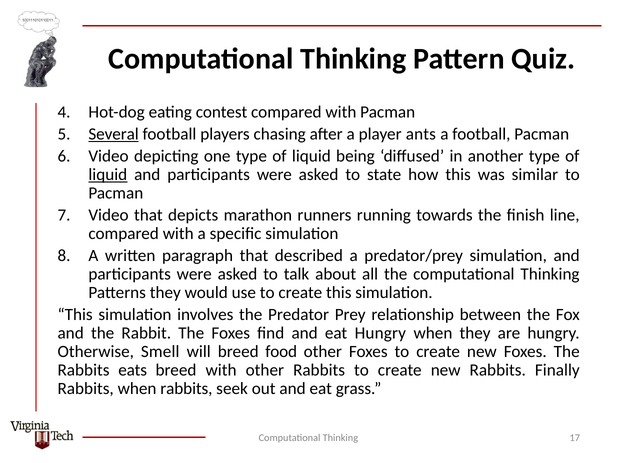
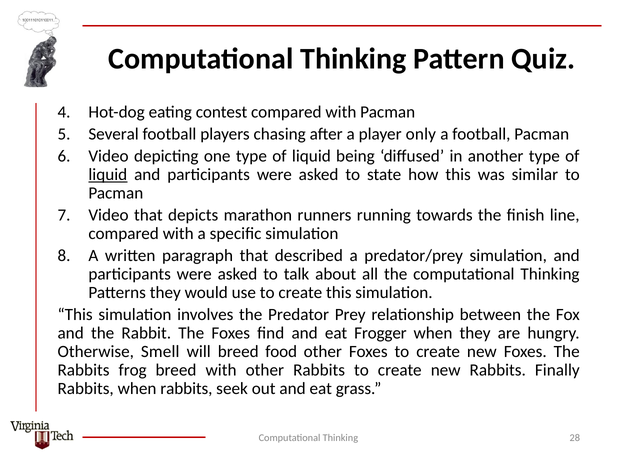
Several underline: present -> none
ants: ants -> only
eat Hungry: Hungry -> Frogger
eats: eats -> frog
17: 17 -> 28
